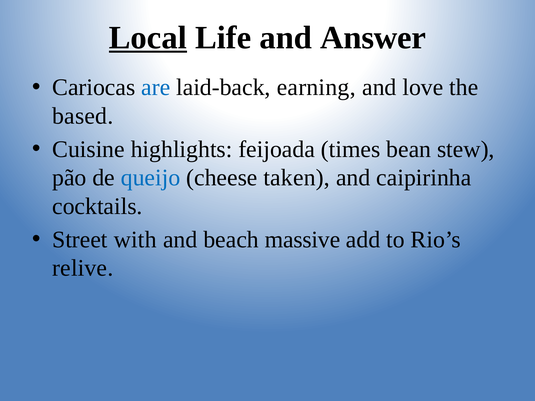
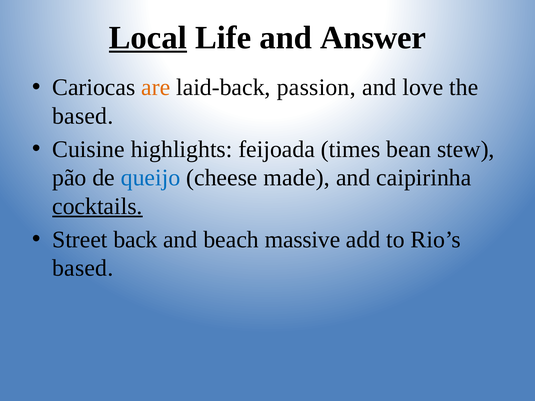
are colour: blue -> orange
earning: earning -> passion
taken: taken -> made
cocktails underline: none -> present
with: with -> back
relive at (83, 268): relive -> based
